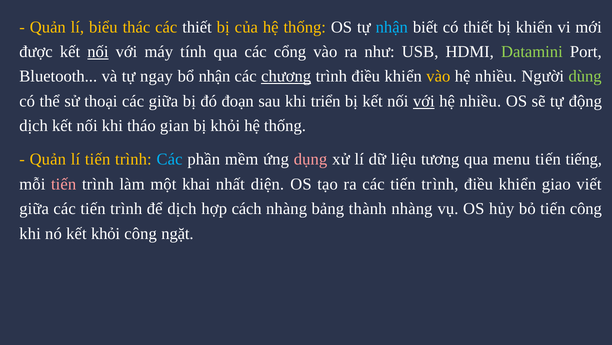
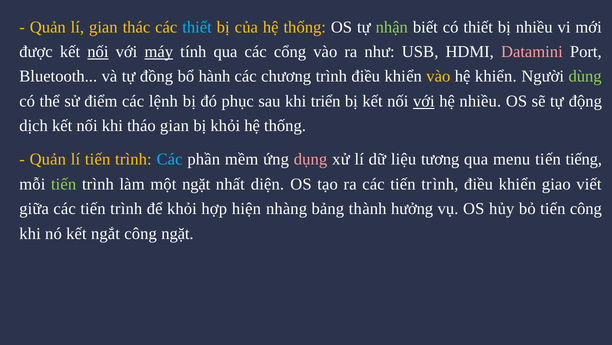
lí biểu: biểu -> gian
thiết at (197, 27) colour: white -> light blue
nhận at (392, 27) colour: light blue -> light green
bị khiển: khiển -> nhiều
máy underline: none -> present
Datamini colour: light green -> pink
ngay: ngay -> đồng
bổ nhận: nhận -> hành
chương underline: present -> none
nhiều at (496, 76): nhiều -> khiển
thoại: thoại -> điểm
các giữa: giữa -> lệnh
đoạn: đoạn -> phục
tiến at (64, 184) colour: pink -> light green
một khai: khai -> ngặt
để dịch: dịch -> khỏi
cách: cách -> hiện
thành nhàng: nhàng -> hưởng
kết khỏi: khỏi -> ngắt
